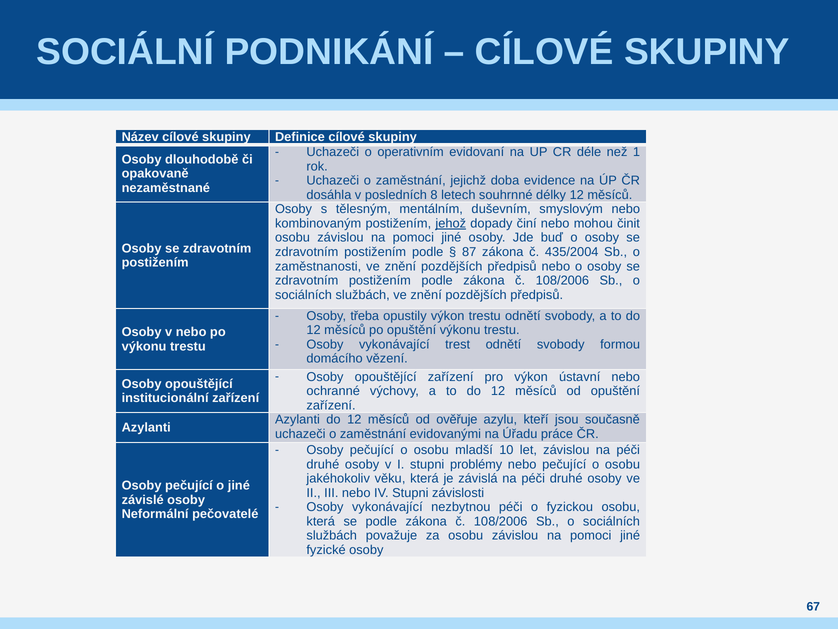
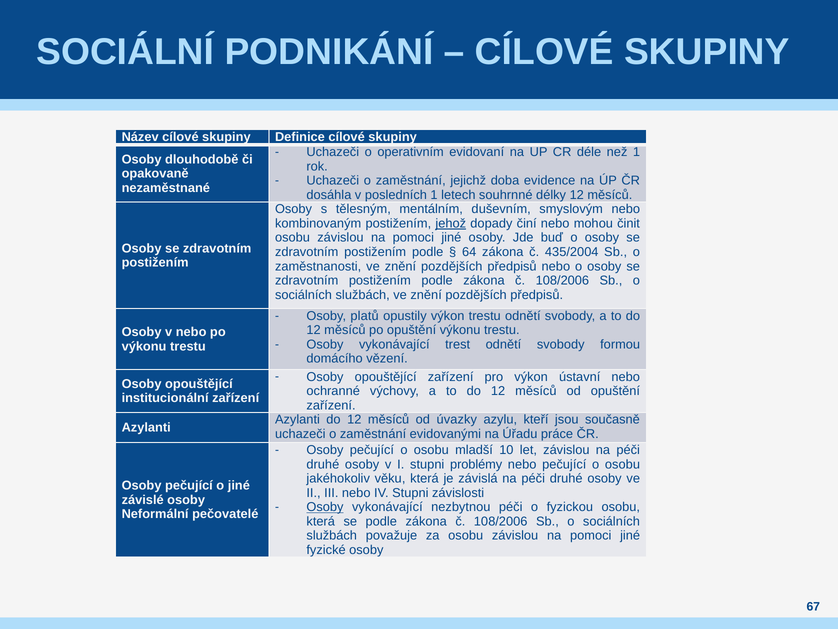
posledních 8: 8 -> 1
87: 87 -> 64
třeba: třeba -> platů
ověřuje: ověřuje -> úvazky
Osoby at (325, 507) underline: none -> present
